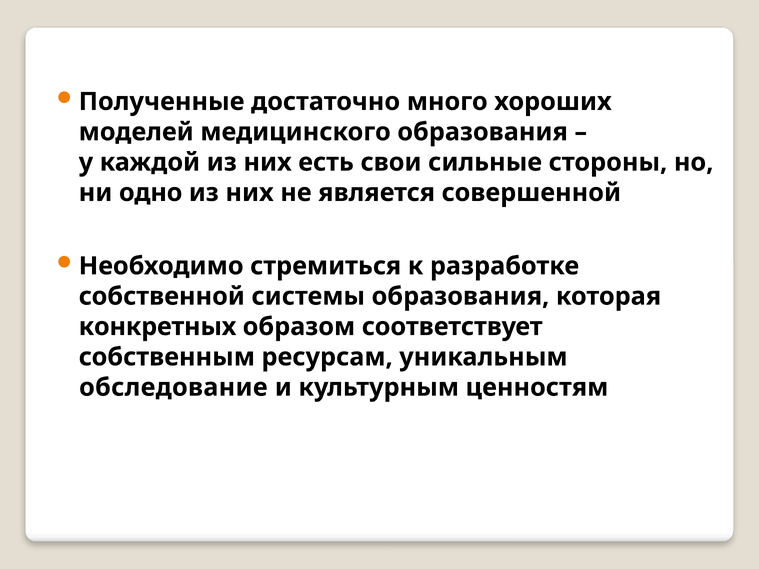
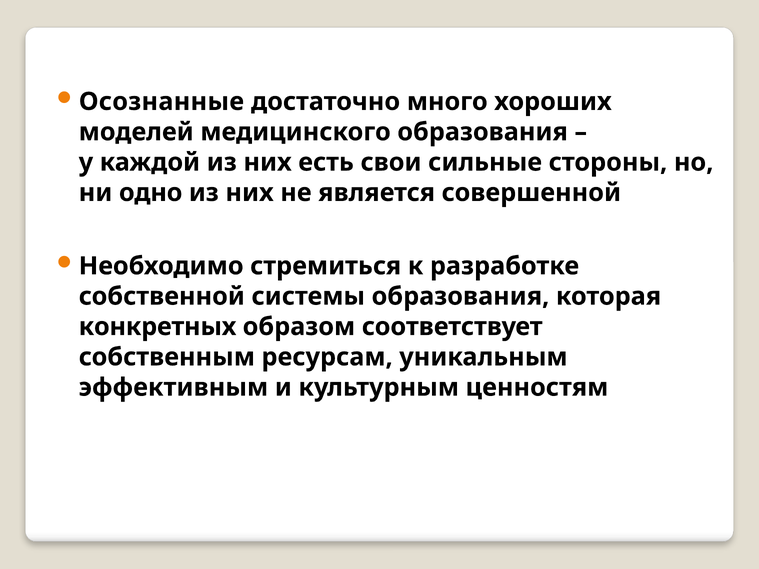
Полученные: Полученные -> Осознанные
обследование: обследование -> эффективным
